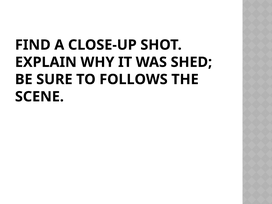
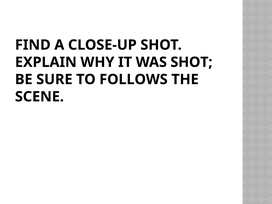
WAS SHED: SHED -> SHOT
